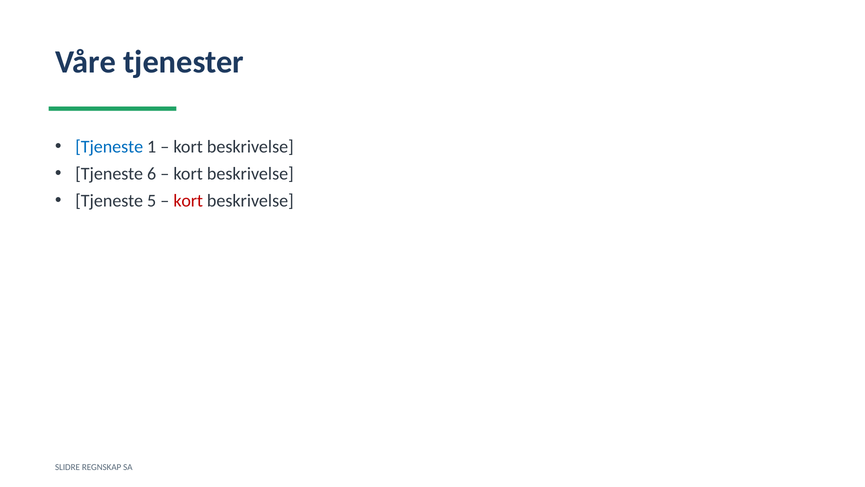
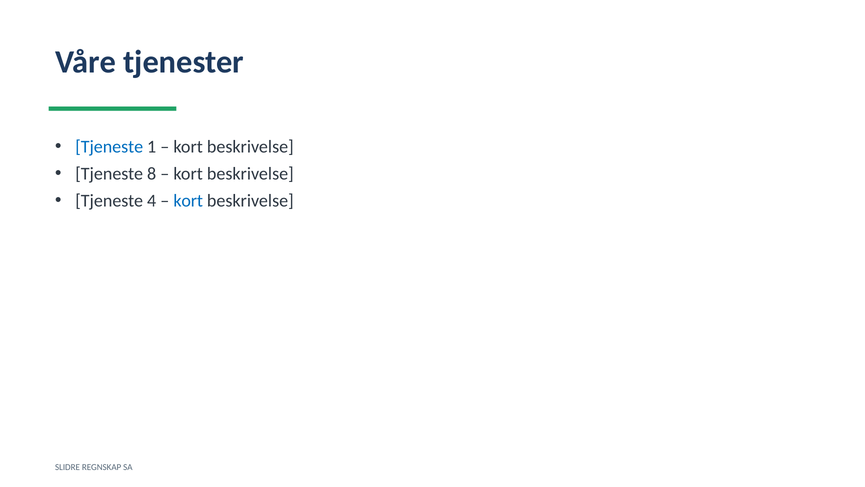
6: 6 -> 8
5: 5 -> 4
kort at (188, 201) colour: red -> blue
